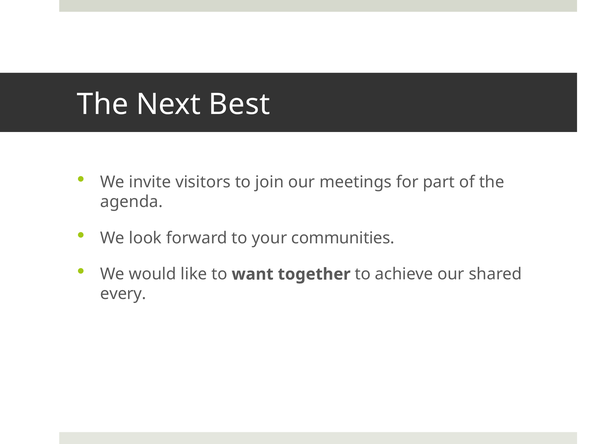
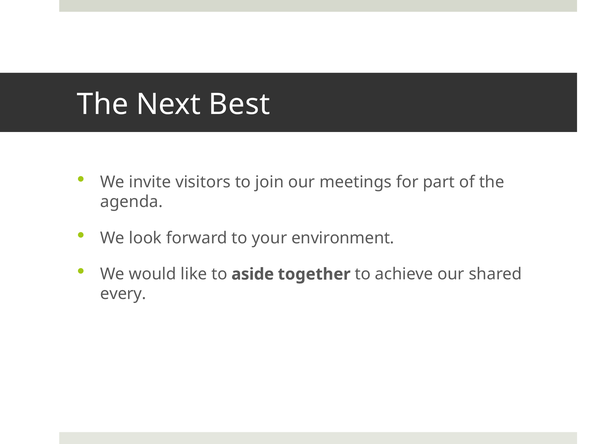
communities: communities -> environment
want: want -> aside
